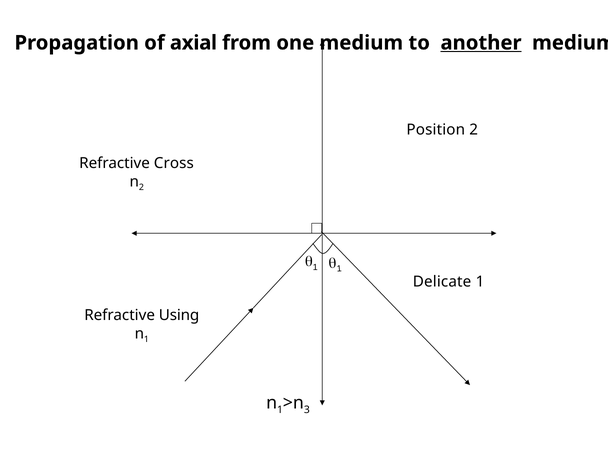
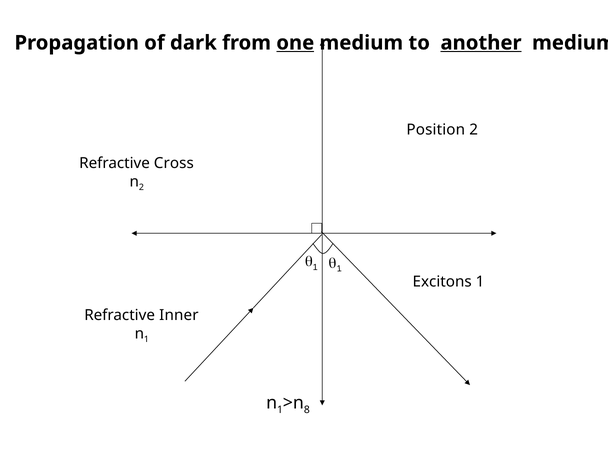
axial: axial -> dark
one underline: none -> present
Delicate: Delicate -> Excitons
Using: Using -> Inner
3: 3 -> 8
